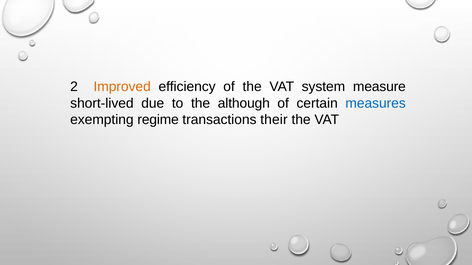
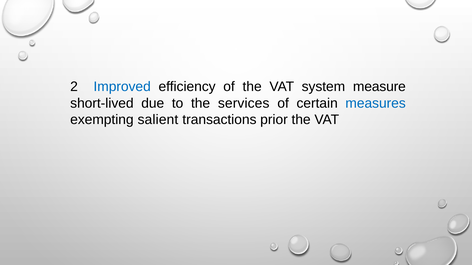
Improved colour: orange -> blue
although: although -> services
regime: regime -> salient
their: their -> prior
